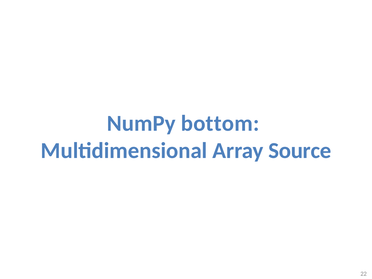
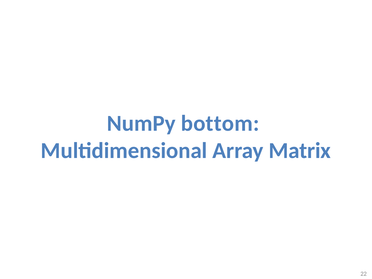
Source: Source -> Matrix
